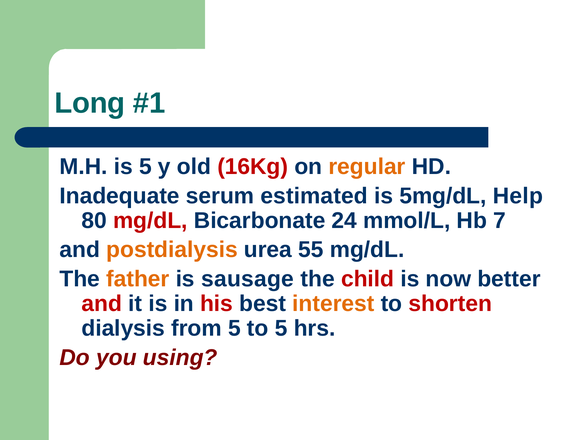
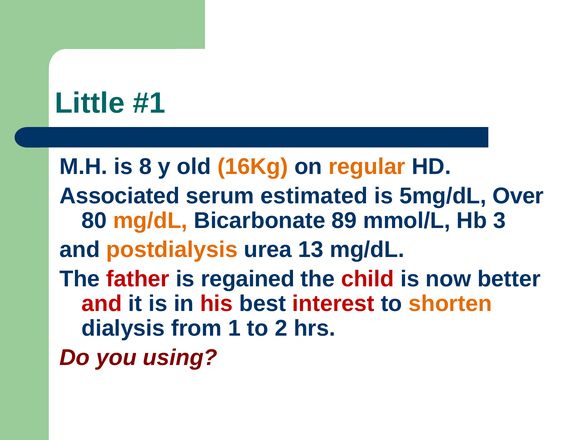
Long: Long -> Little
is 5: 5 -> 8
16Kg colour: red -> orange
Inadequate: Inadequate -> Associated
Help: Help -> Over
mg/dL at (150, 220) colour: red -> orange
24: 24 -> 89
7: 7 -> 3
55: 55 -> 13
father colour: orange -> red
sausage: sausage -> regained
interest colour: orange -> red
shorten colour: red -> orange
from 5: 5 -> 1
to 5: 5 -> 2
